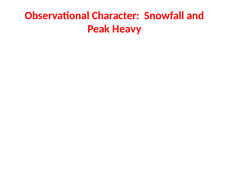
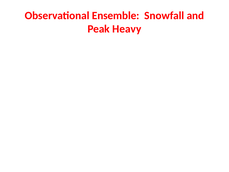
Character: Character -> Ensemble
